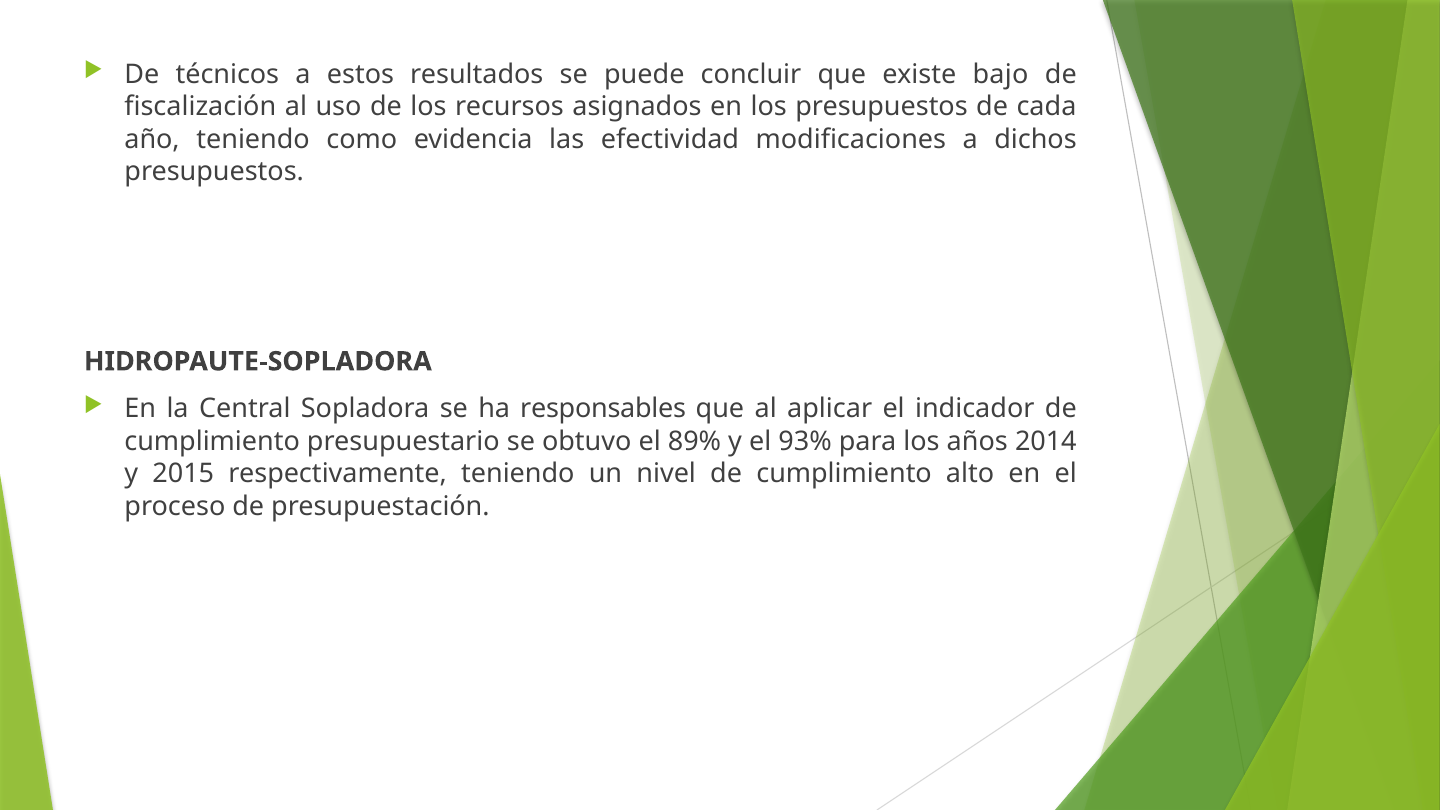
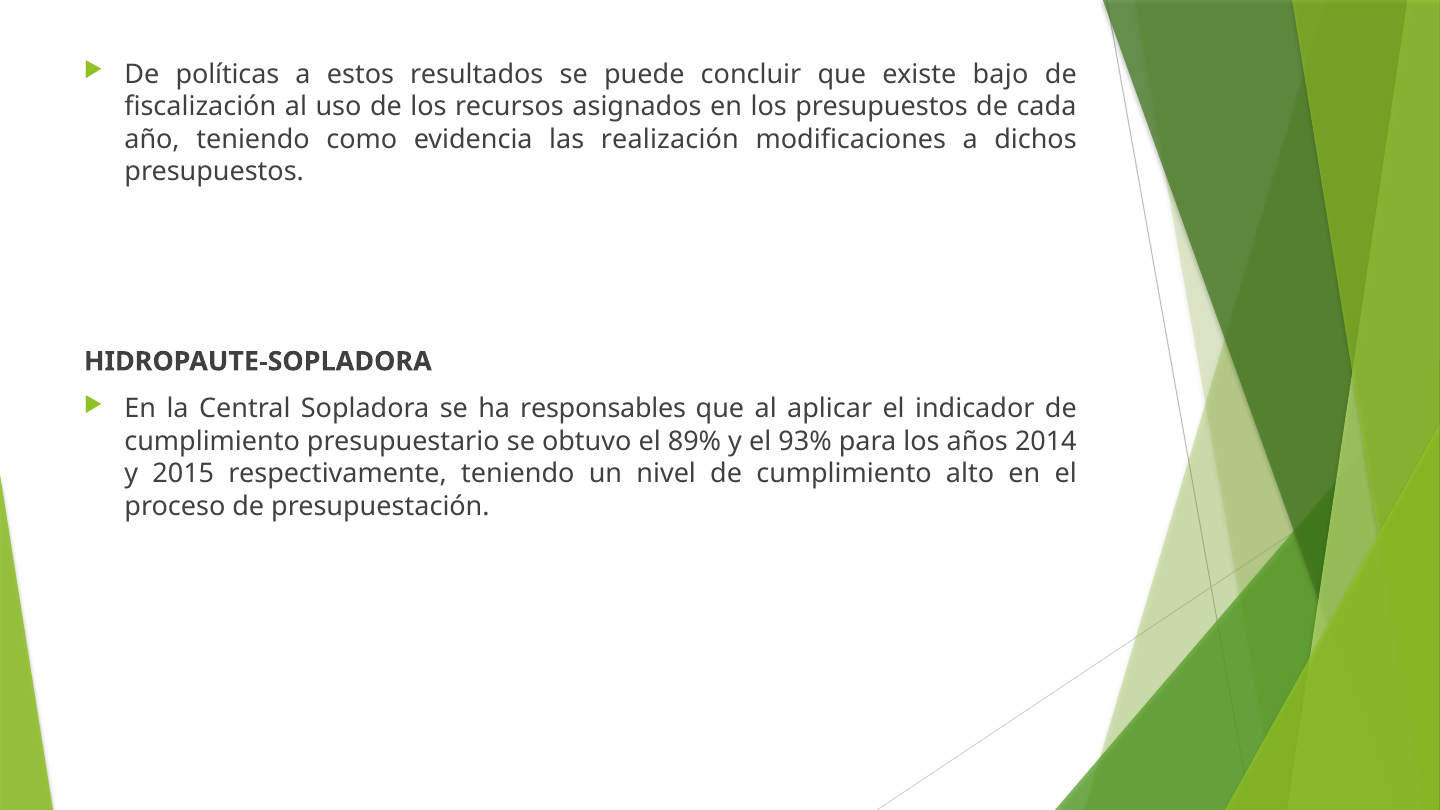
técnicos: técnicos -> políticas
efectividad: efectividad -> realización
